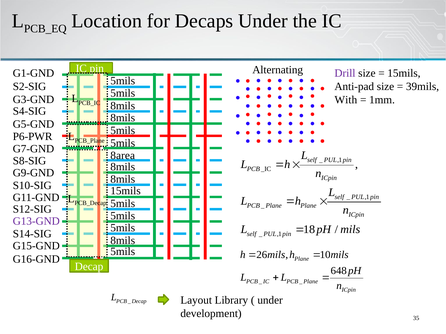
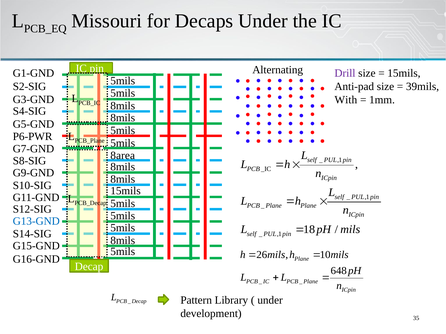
Location: Location -> Missouri
G13-GND colour: purple -> blue
Layout: Layout -> Pattern
